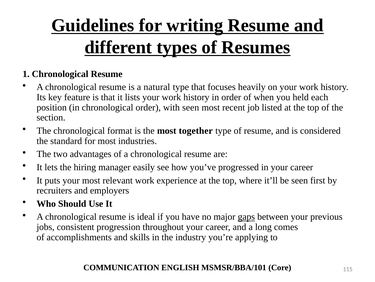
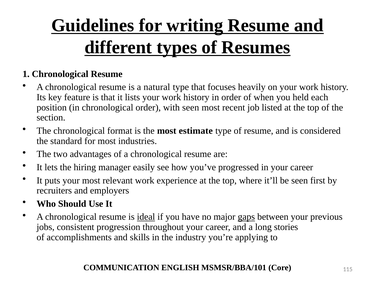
together: together -> estimate
ideal underline: none -> present
comes: comes -> stories
